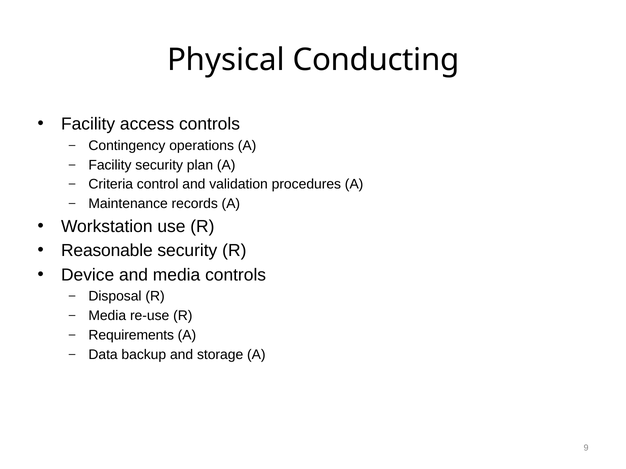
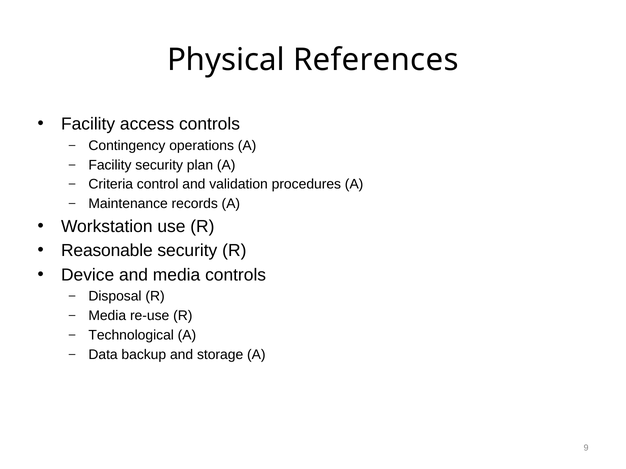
Conducting: Conducting -> References
Requirements: Requirements -> Technological
